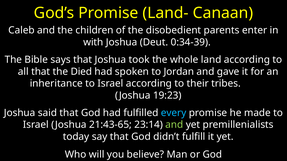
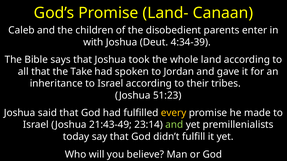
0:34-39: 0:34-39 -> 4:34-39
Died: Died -> Take
19:23: 19:23 -> 51:23
every colour: light blue -> yellow
21:43-65: 21:43-65 -> 21:43-49
